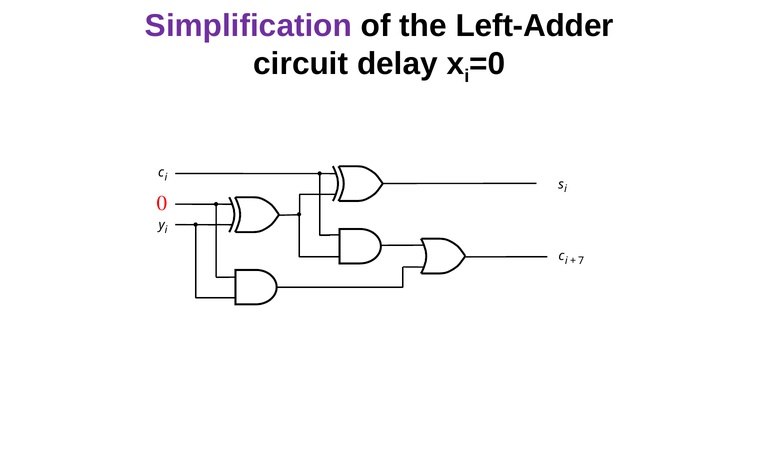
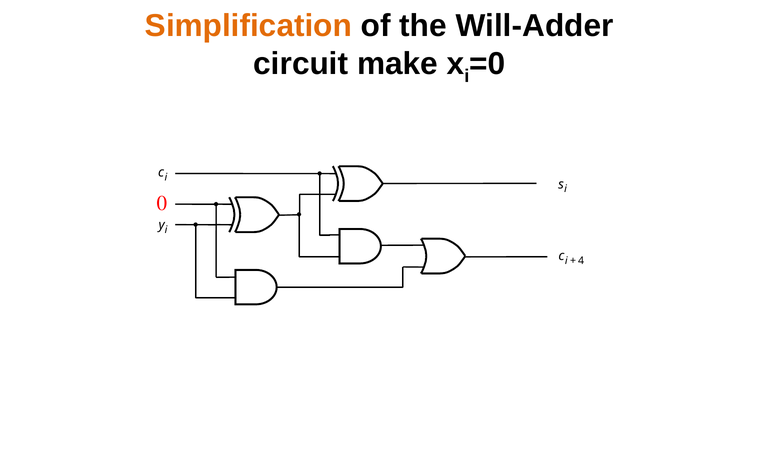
Simplification colour: purple -> orange
Left-Adder: Left-Adder -> Will-Adder
delay: delay -> make
7: 7 -> 4
